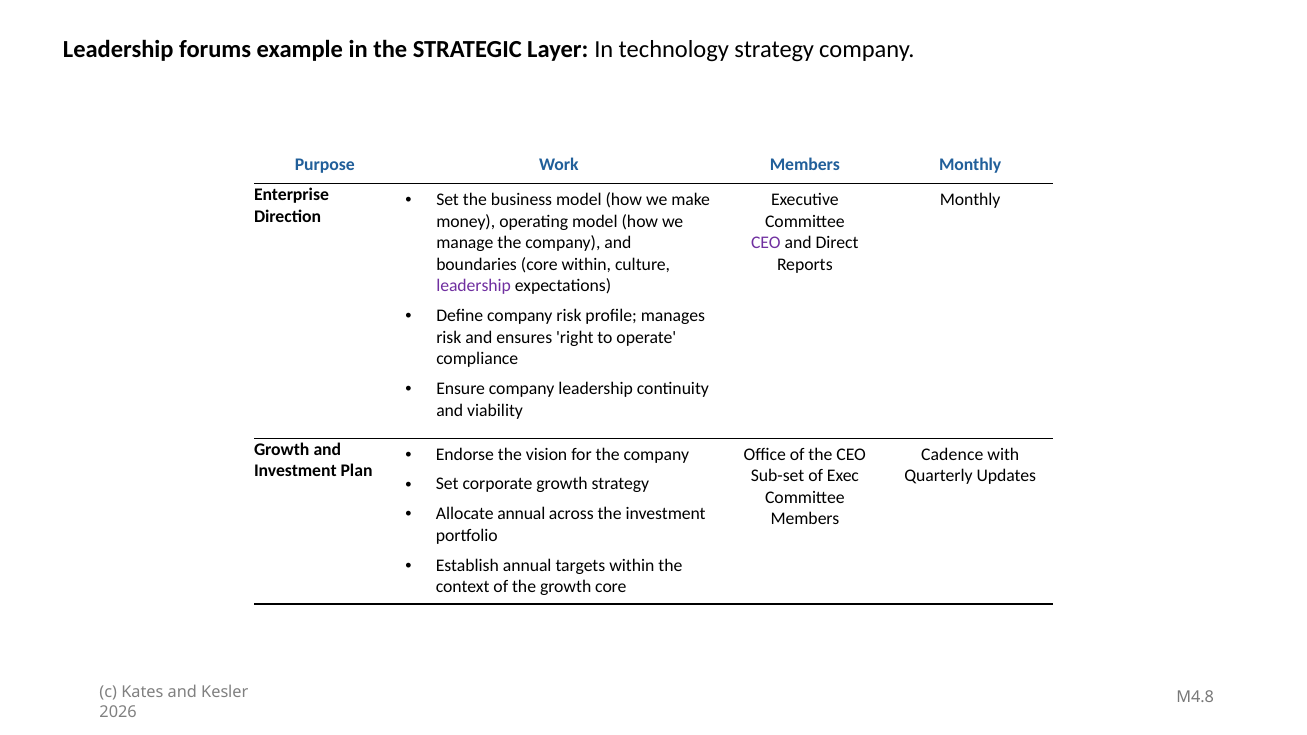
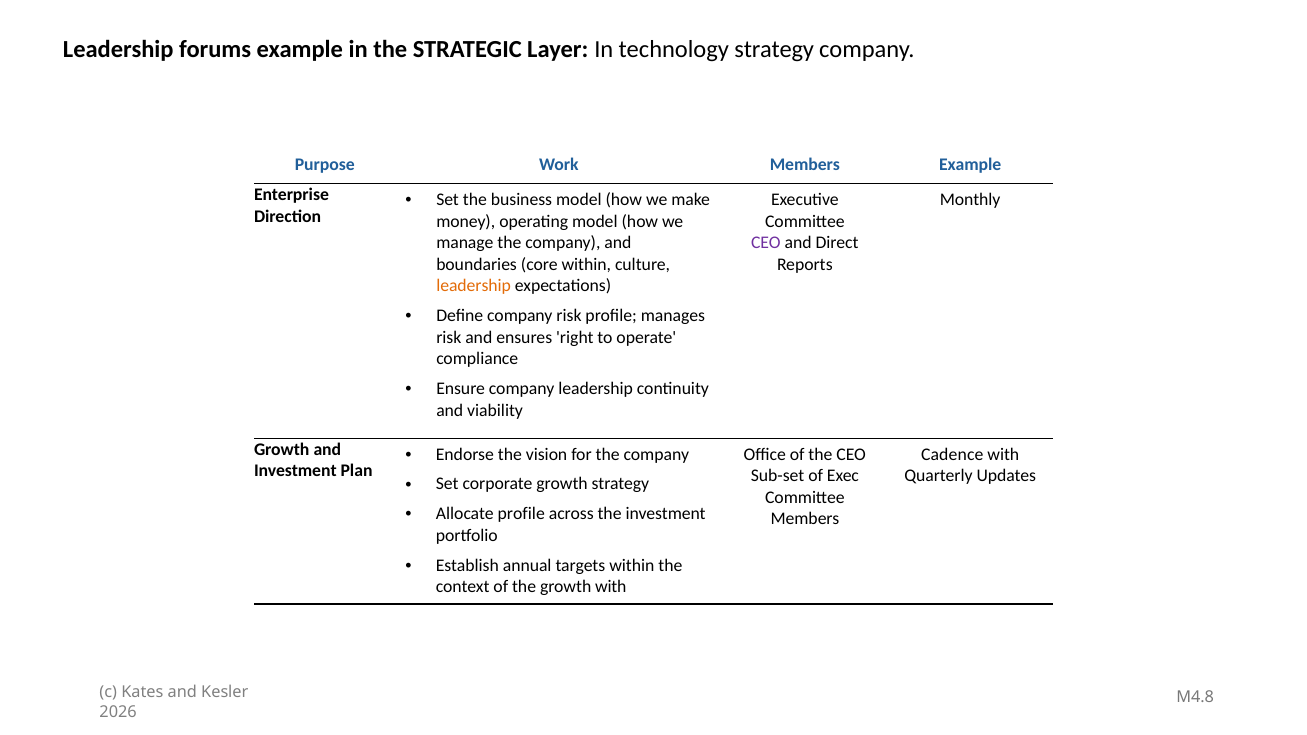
Members Monthly: Monthly -> Example
leadership at (474, 286) colour: purple -> orange
Allocate annual: annual -> profile
growth core: core -> with
